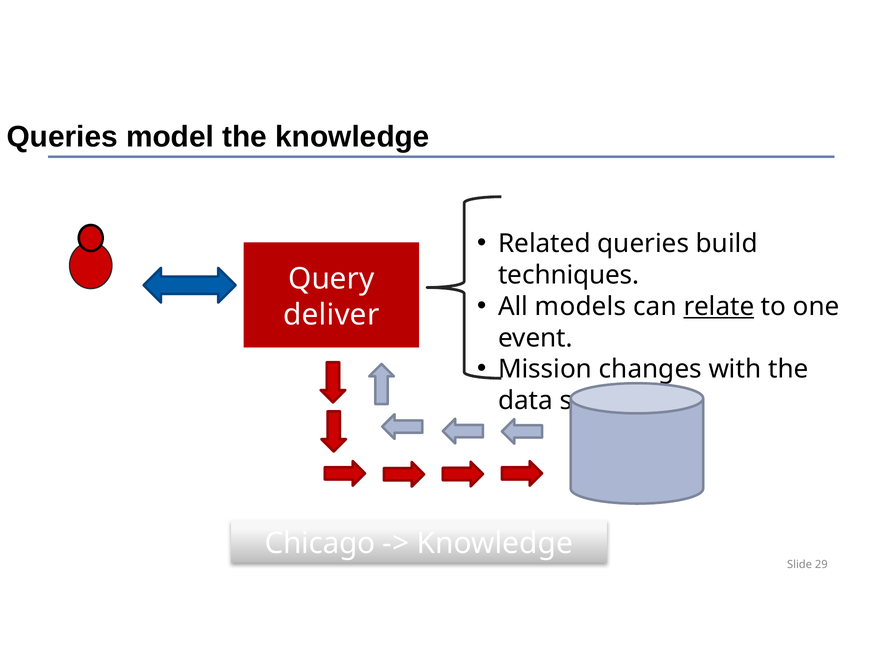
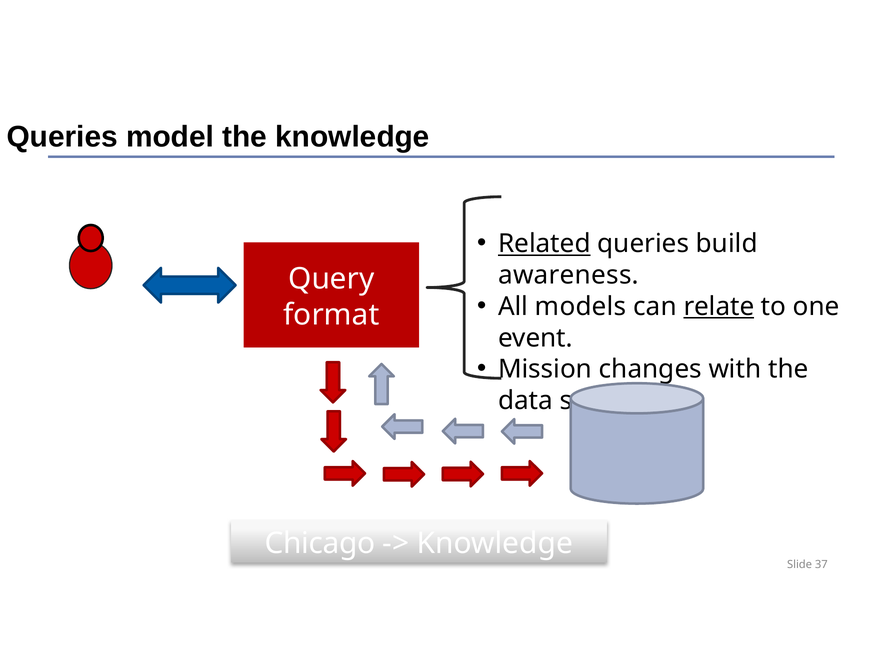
Related underline: none -> present
techniques: techniques -> awareness
deliver: deliver -> format
29: 29 -> 37
